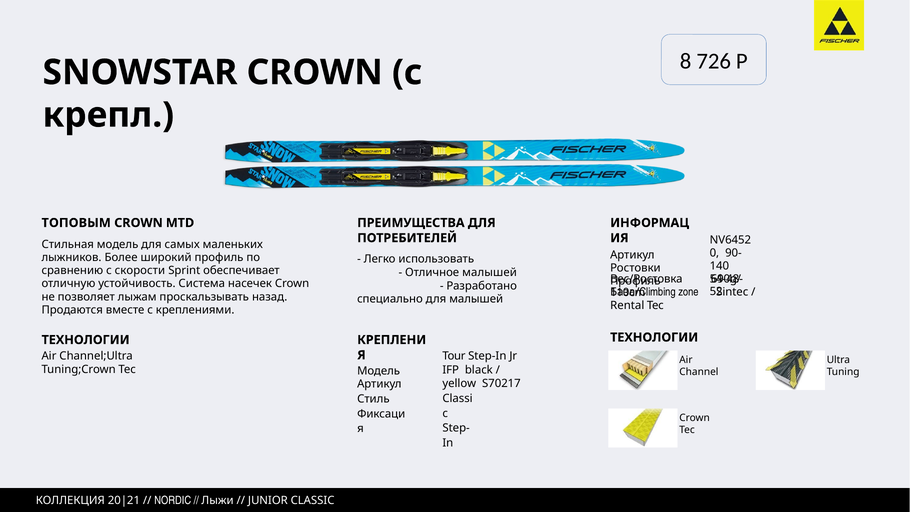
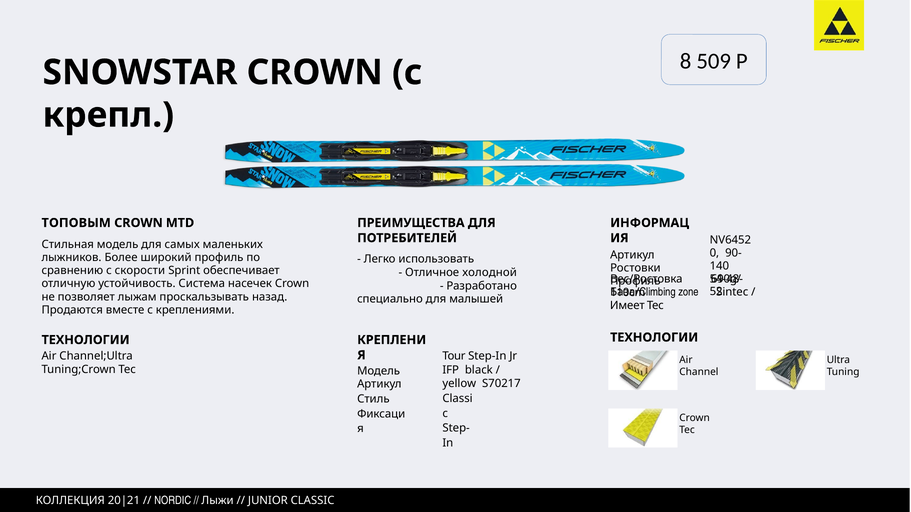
726: 726 -> 509
Отличное малышей: малышей -> холодной
Rental: Rental -> Имеет
